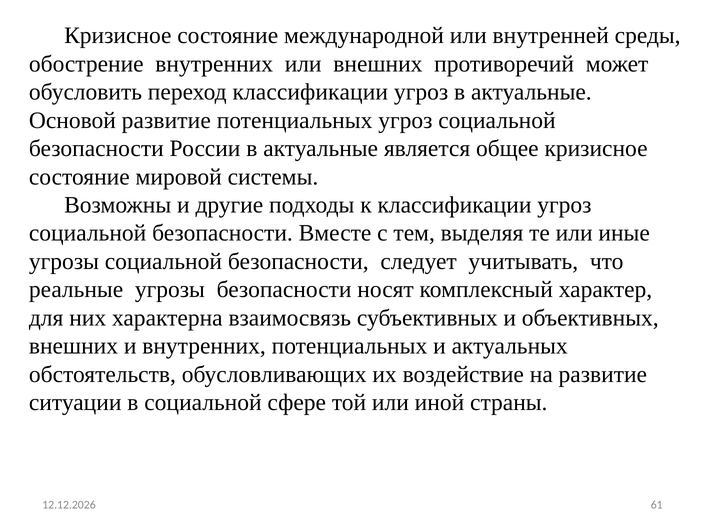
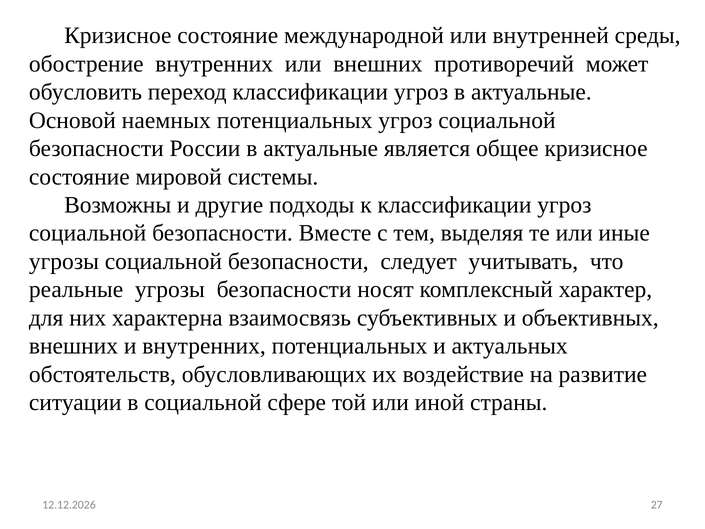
Основой развитие: развитие -> наемных
61: 61 -> 27
